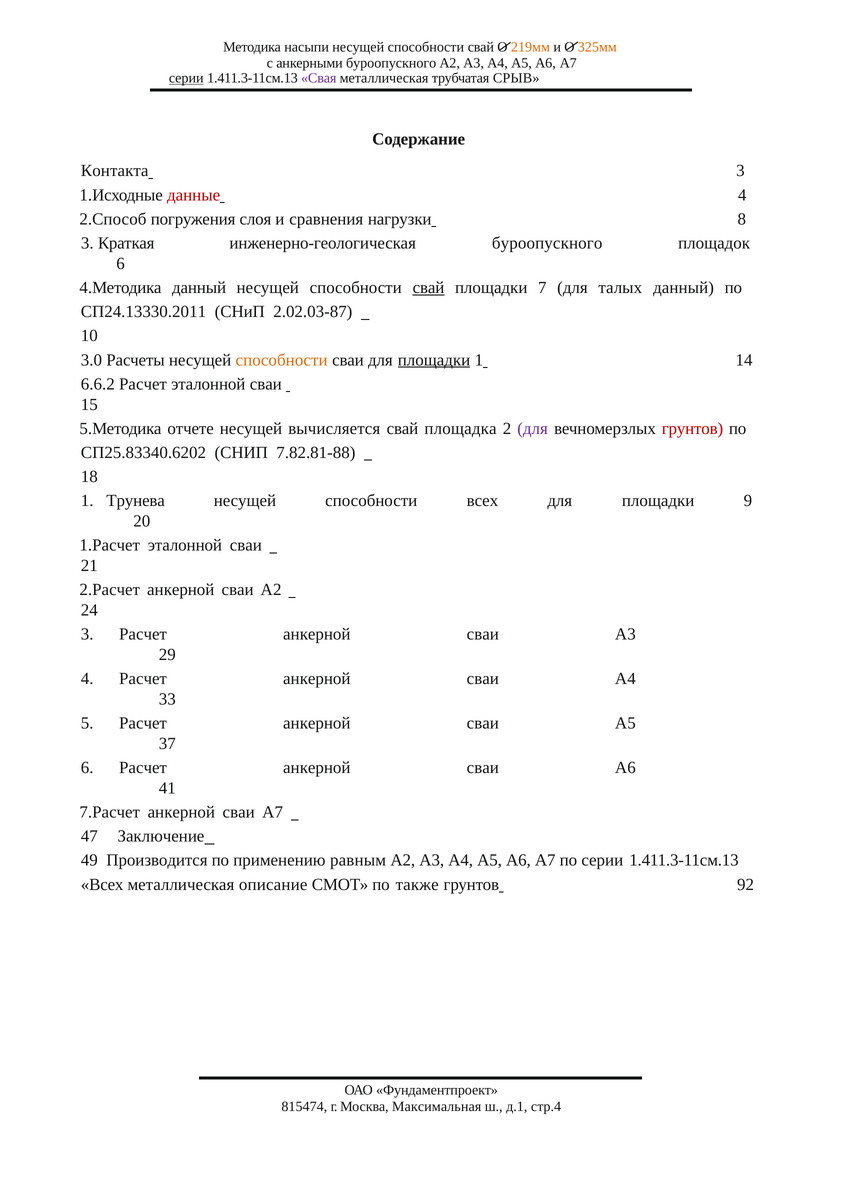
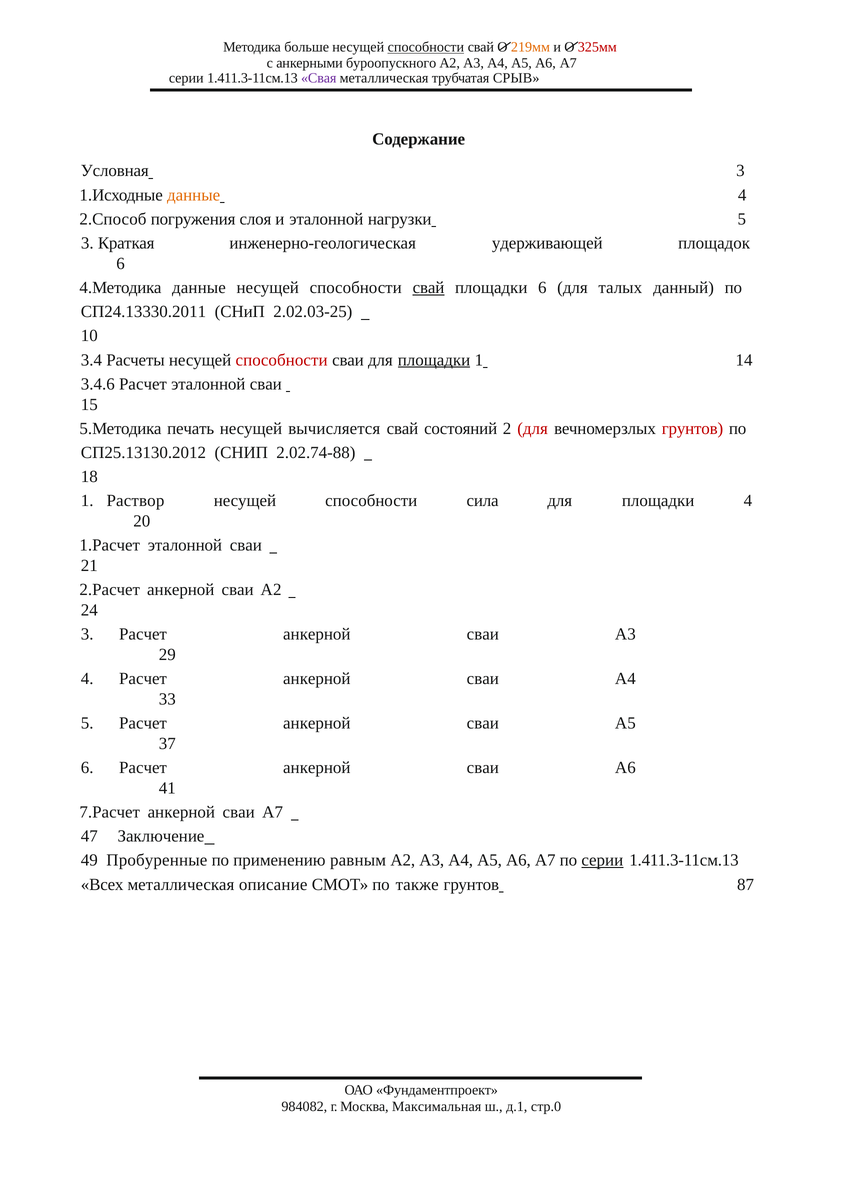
насыпи: насыпи -> больше
способности at (426, 47) underline: none -> present
325мм colour: orange -> red
серии at (186, 78) underline: present -> none
Контакта: Контакта -> Условная
данные at (194, 195) colour: red -> orange
и сравнения: сравнения -> эталонной
нагрузки 8: 8 -> 5
инженерно-геологическая буроопускного: буроопускного -> удерживающей
данный at (199, 288): данный -> данные
площадки 7: 7 -> 6
2.02.03-87: 2.02.03-87 -> 2.02.03-25
3.0: 3.0 -> 3.4
способности at (282, 360) colour: orange -> red
6.6.2: 6.6.2 -> 3.4.6
отчете: отчете -> печать
площадка: площадка -> состояний
для at (533, 428) colour: purple -> red
СП25.83340.6202: СП25.83340.6202 -> СП25.13130.2012
7.82.81-88: 7.82.81-88 -> 2.02.74-88
Трунева: Трунева -> Раствор
способности всех: всех -> сила
площадки 9: 9 -> 4
Производится: Производится -> Пробуренные
серии at (602, 860) underline: none -> present
92: 92 -> 87
815474: 815474 -> 984082
стр.4: стр.4 -> стр.0
